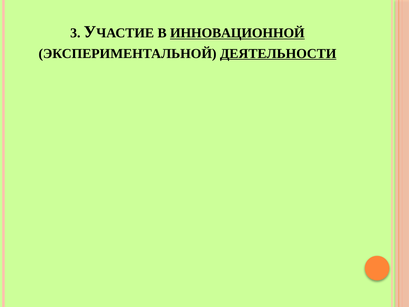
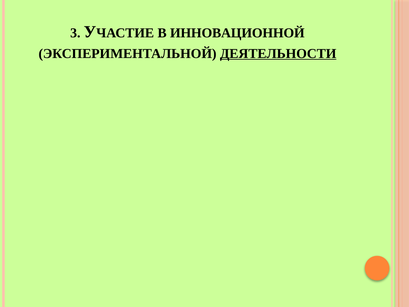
ИННОВАЦИОННОЙ underline: present -> none
